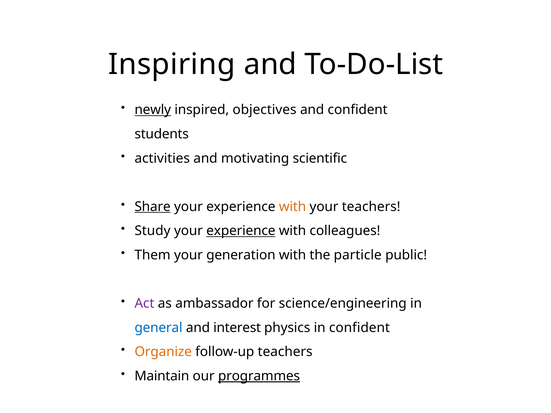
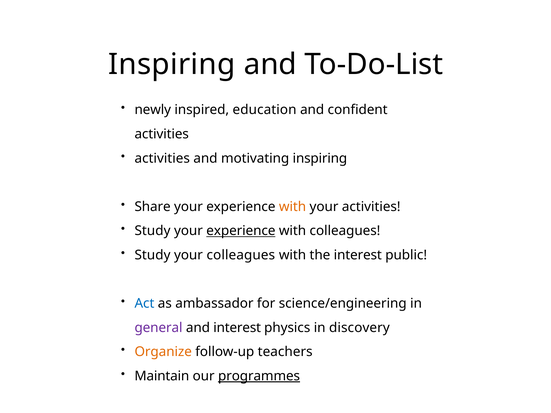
newly underline: present -> none
objectives: objectives -> education
students at (162, 134): students -> activities
motivating scientific: scientific -> inspiring
Share underline: present -> none
your teachers: teachers -> activities
Them at (153, 255): Them -> Study
your generation: generation -> colleagues
the particle: particle -> interest
Act colour: purple -> blue
general colour: blue -> purple
in confident: confident -> discovery
